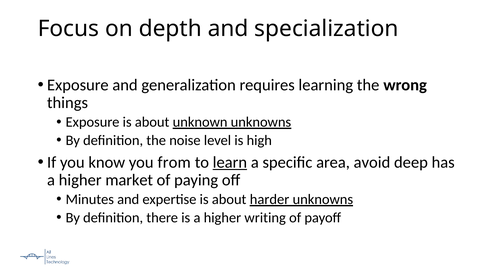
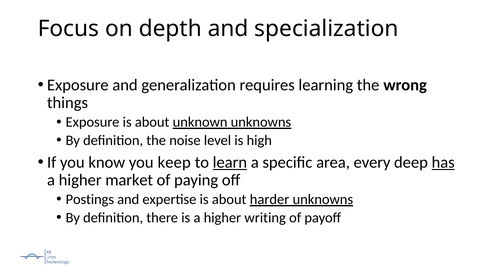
from: from -> keep
avoid: avoid -> every
has underline: none -> present
Minutes: Minutes -> Postings
